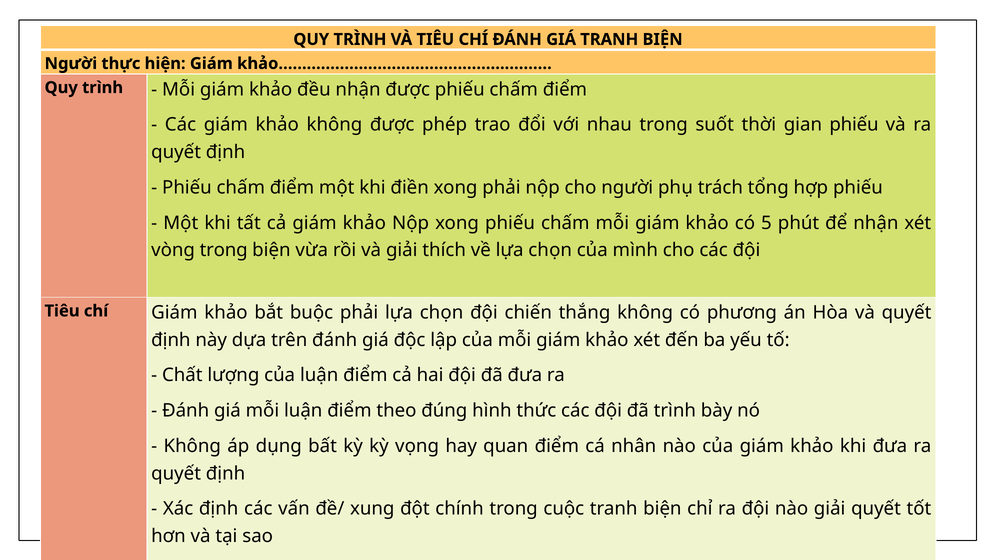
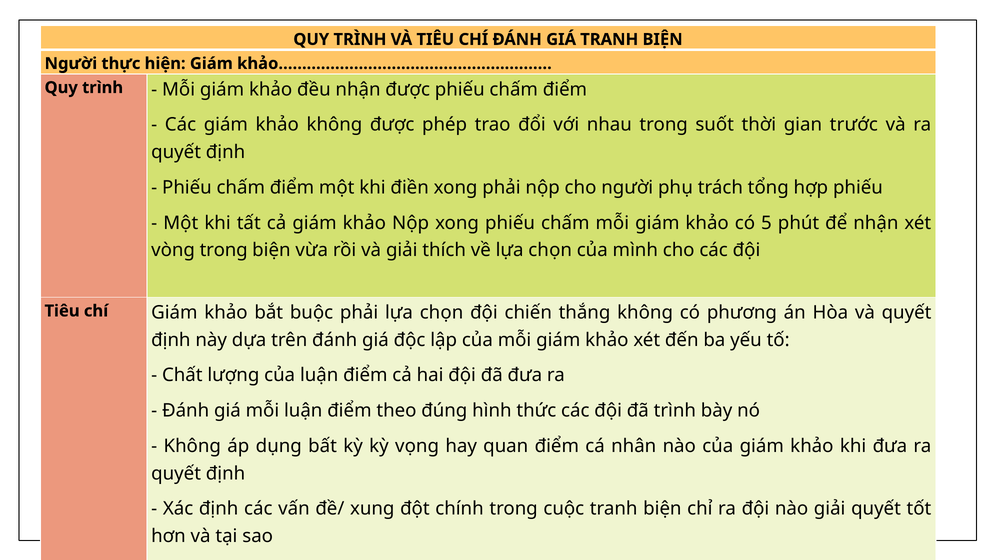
gian phiếu: phiếu -> trước
